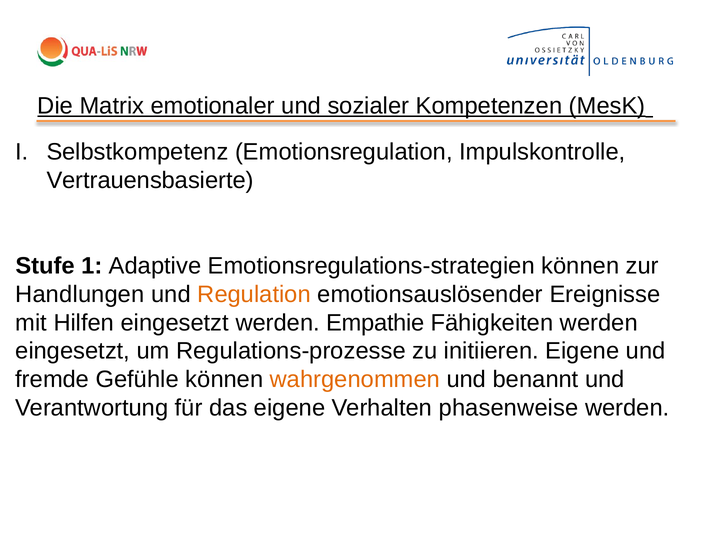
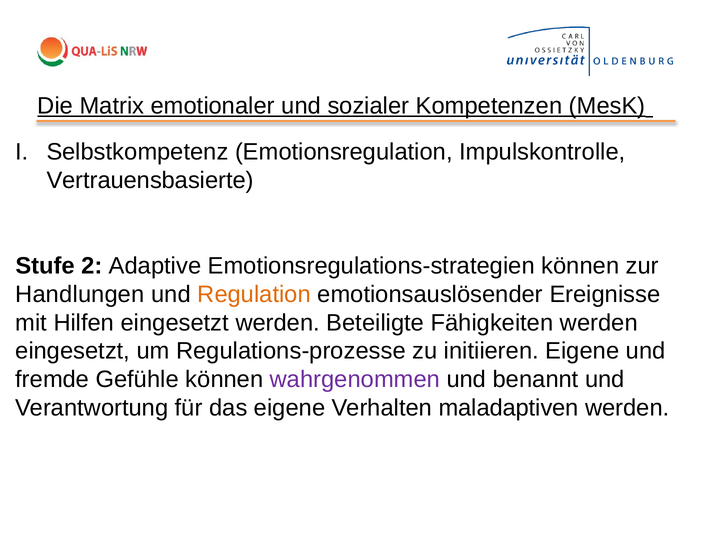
1: 1 -> 2
Empathie: Empathie -> Beteiligte
wahrgenommen colour: orange -> purple
phasenweise: phasenweise -> maladaptiven
